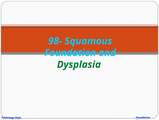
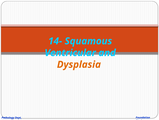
98-: 98- -> 14-
Foundation at (70, 53): Foundation -> Ventricular
Dysplasia colour: green -> orange
